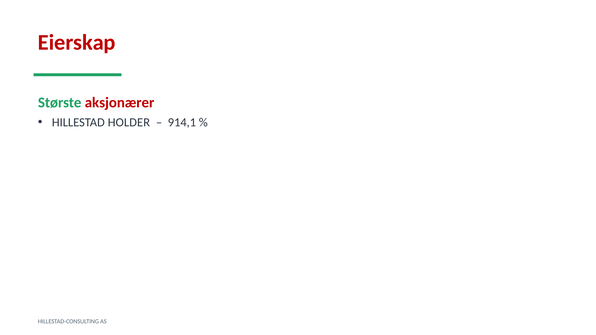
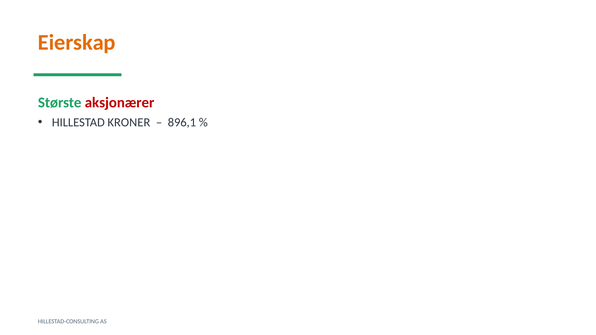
Eierskap colour: red -> orange
HOLDER: HOLDER -> KRONER
914,1: 914,1 -> 896,1
